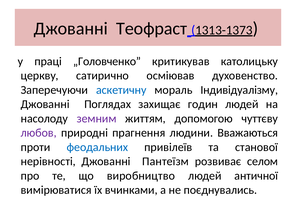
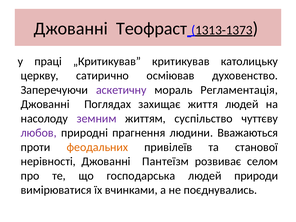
„Головченко: „Головченко -> „Критикував
аскетичну colour: blue -> purple
Індивідуалізму: Індивідуалізму -> Регламентація
годин: годин -> життя
допомогою: допомогою -> суспільство
феодальних colour: blue -> orange
виробництво: виробництво -> господарська
античної: античної -> природи
